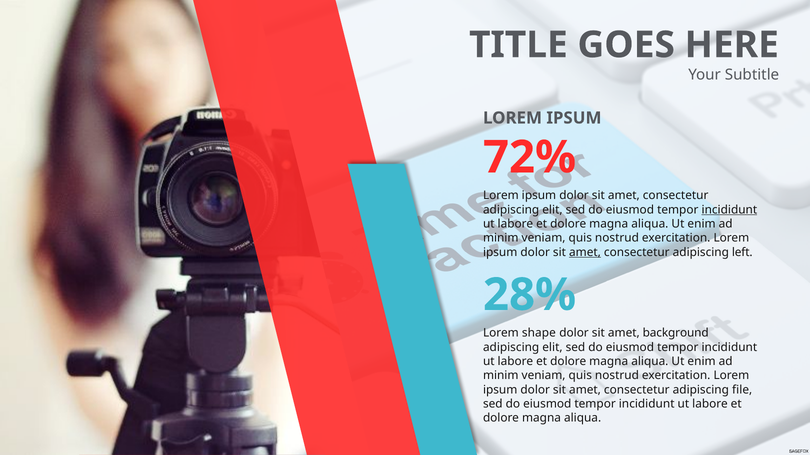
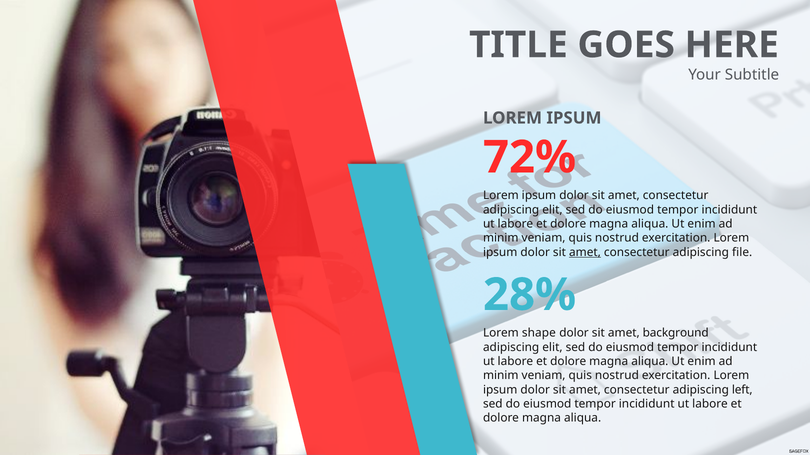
incididunt at (729, 210) underline: present -> none
left: left -> file
file: file -> left
